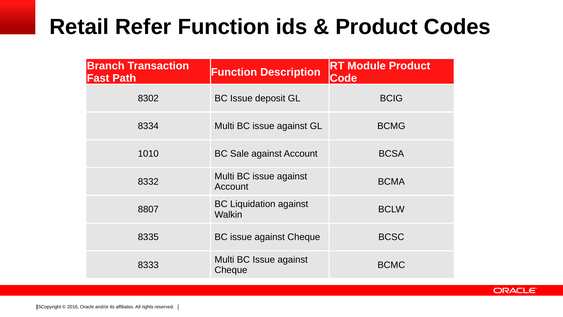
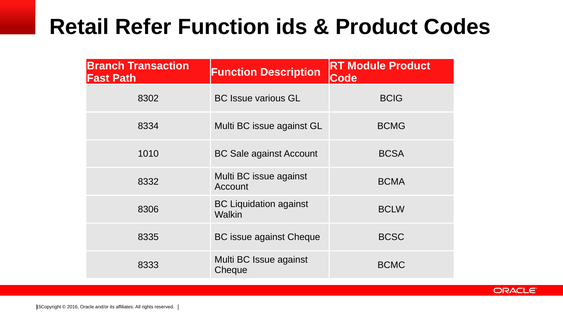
deposit: deposit -> various
8807: 8807 -> 8306
